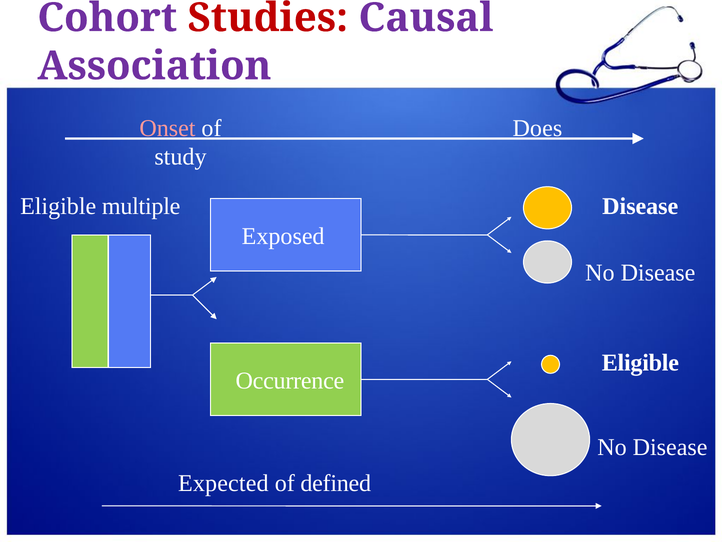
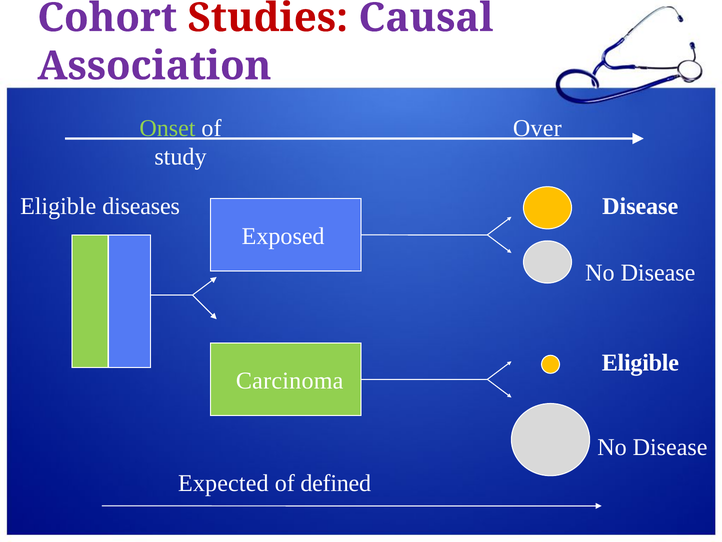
Onset colour: pink -> light green
Does: Does -> Over
multiple: multiple -> diseases
Occurrence: Occurrence -> Carcinoma
